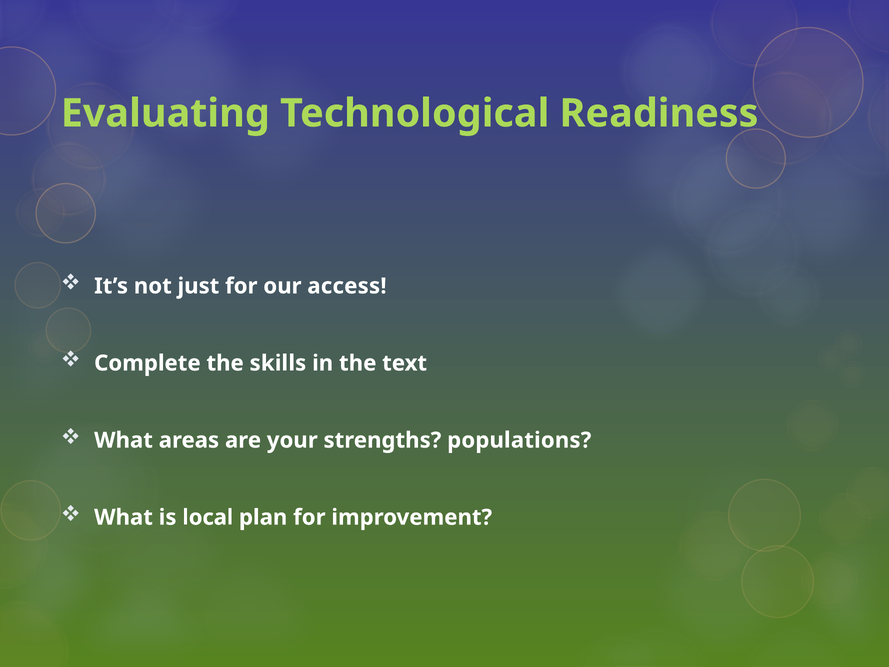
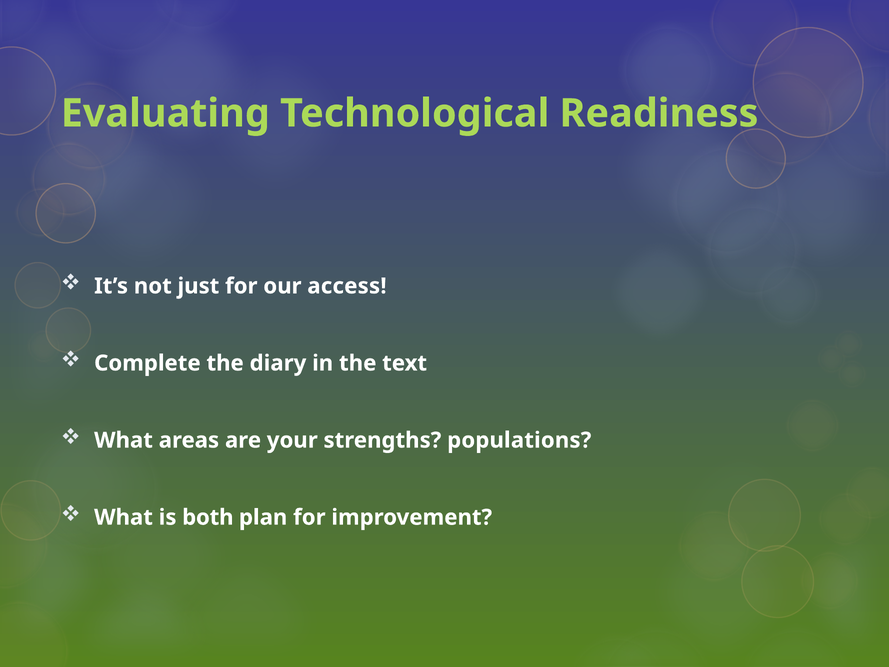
skills: skills -> diary
local: local -> both
